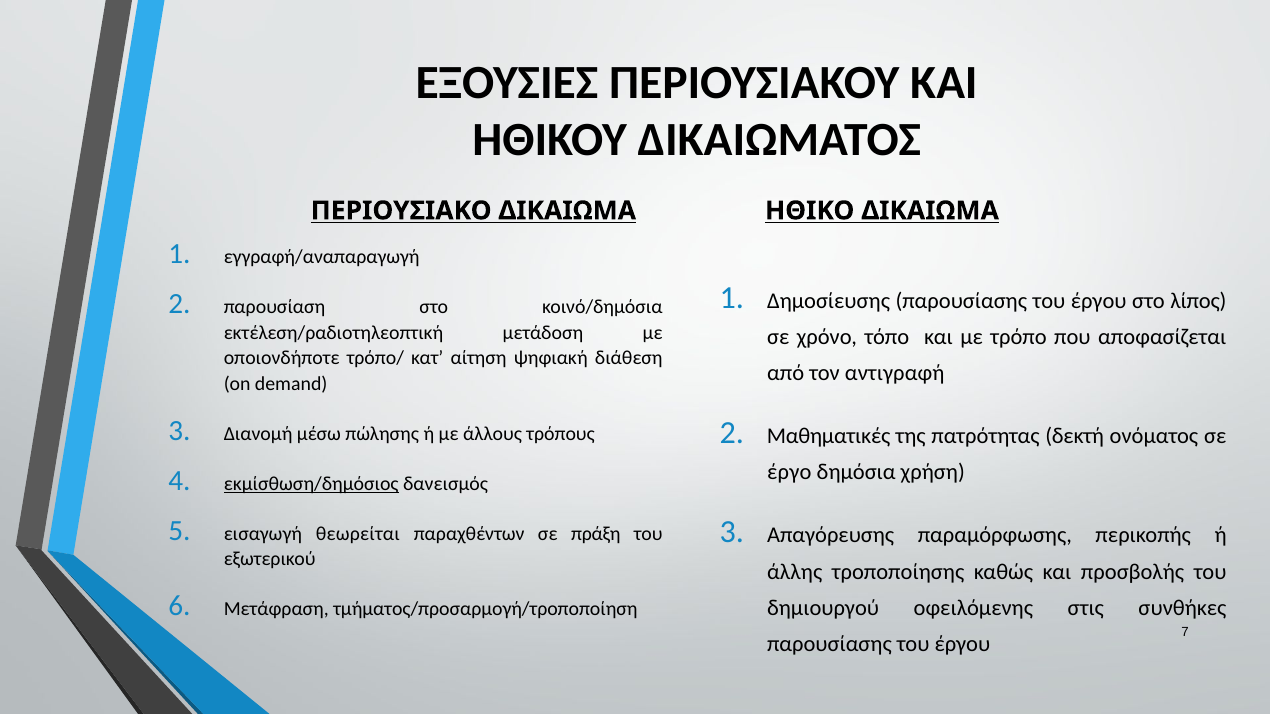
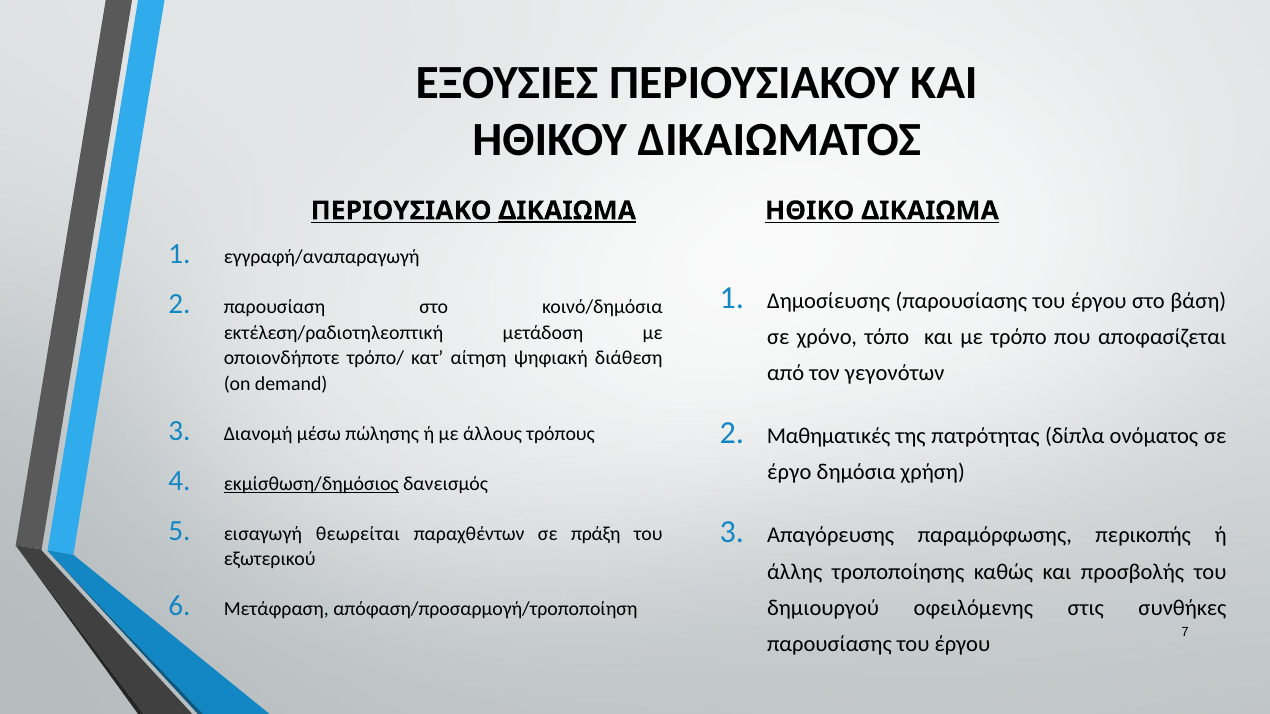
ΔΙΚΑΙΩΜΑ at (567, 211) underline: none -> present
λίπος: λίπος -> βάση
αντιγραφή: αντιγραφή -> γεγονότων
δεκτή: δεκτή -> δίπλα
τμήματος/προσαρμογή/τροποποίηση: τμήματος/προσαρμογή/τροποποίηση -> απόφαση/προσαρμογή/τροποποίηση
